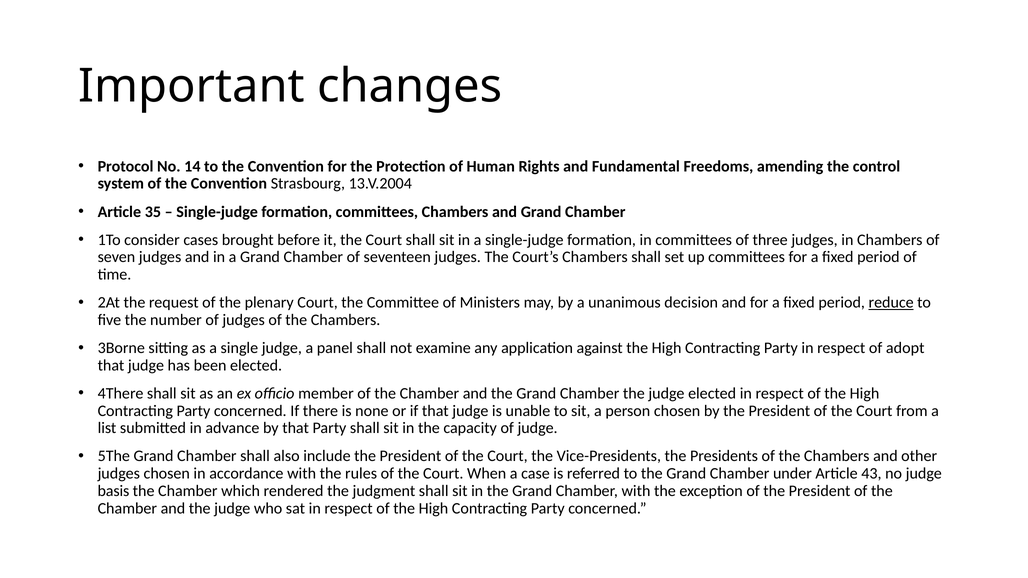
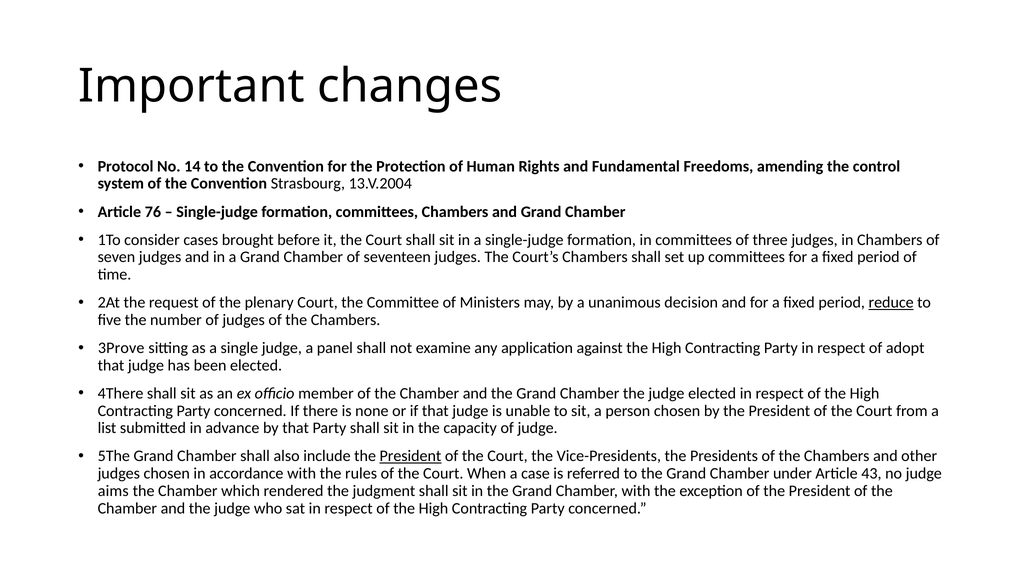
35: 35 -> 76
3Borne: 3Borne -> 3Prove
President at (410, 456) underline: none -> present
basis: basis -> aims
